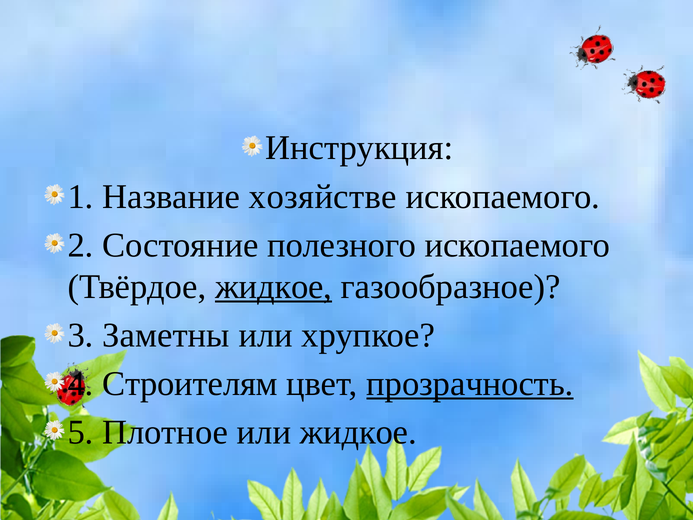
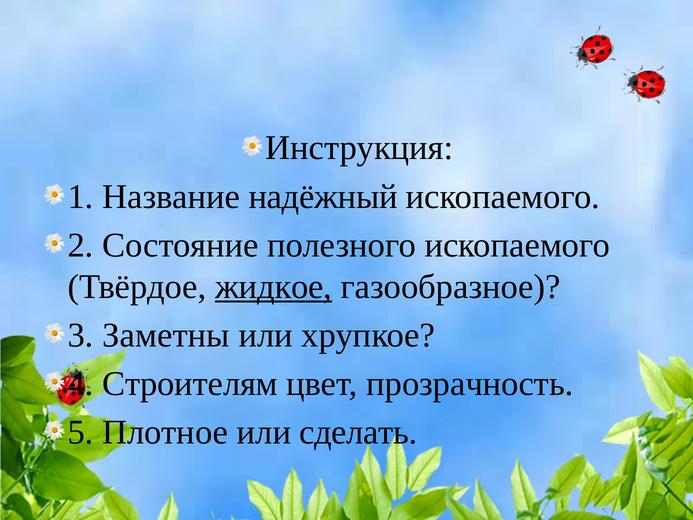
хозяйстве: хозяйстве -> надёжный
прозрачность underline: present -> none
или жидкое: жидкое -> сделать
